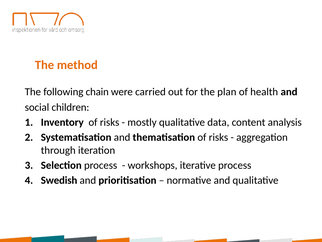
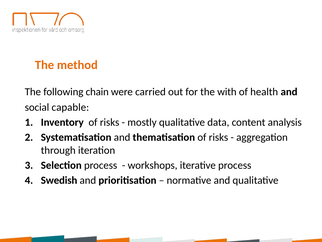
plan: plan -> with
children: children -> capable
